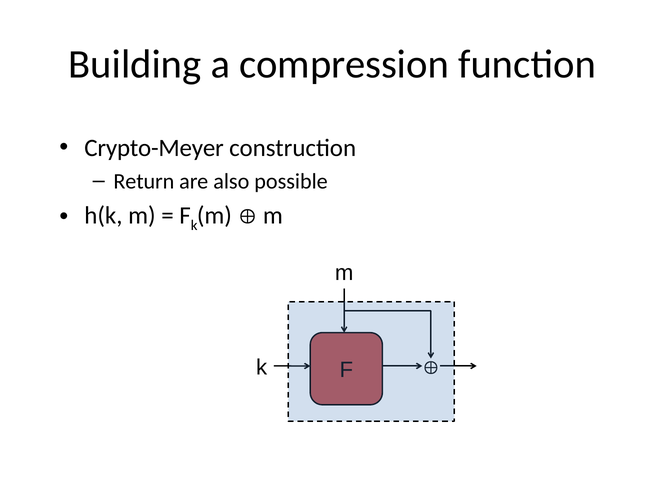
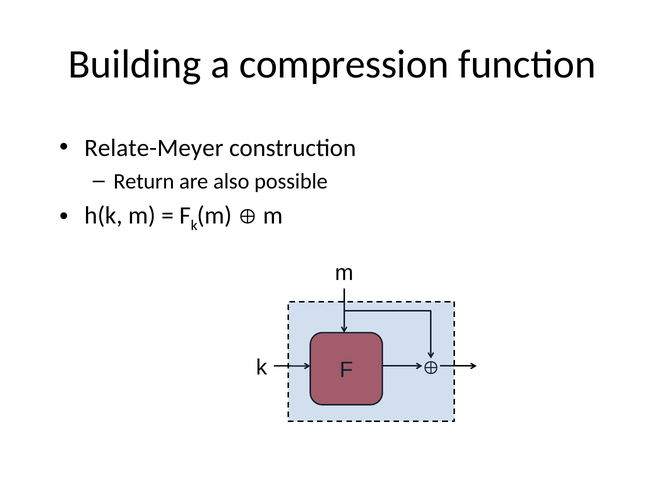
Crypto-Meyer: Crypto-Meyer -> Relate-Meyer
